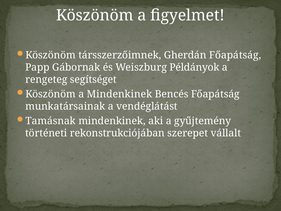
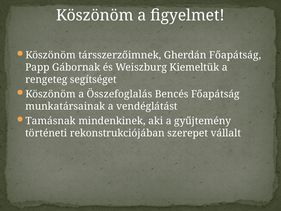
Példányok: Példányok -> Kiemeltük
a Mindenkinek: Mindenkinek -> Összefoglalás
